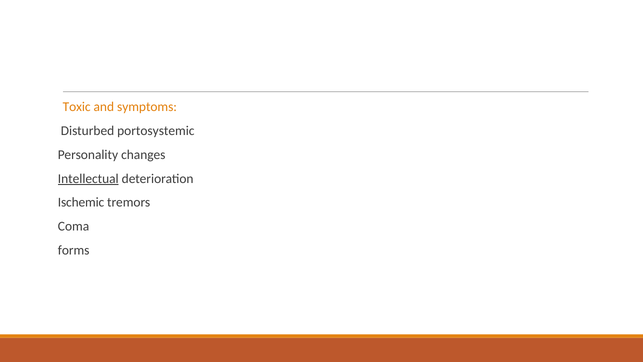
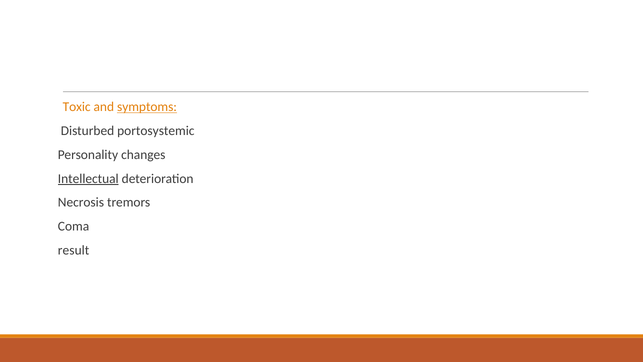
symptoms underline: none -> present
Ischemic: Ischemic -> Necrosis
forms: forms -> result
